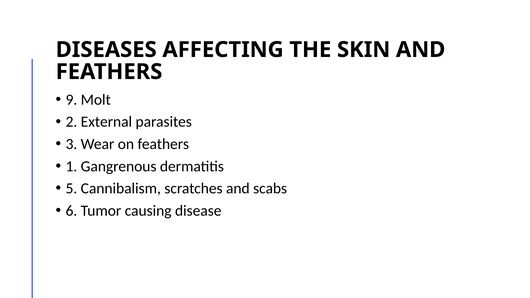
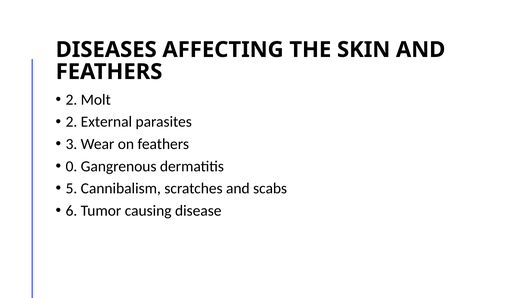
9 at (71, 100): 9 -> 2
1: 1 -> 0
